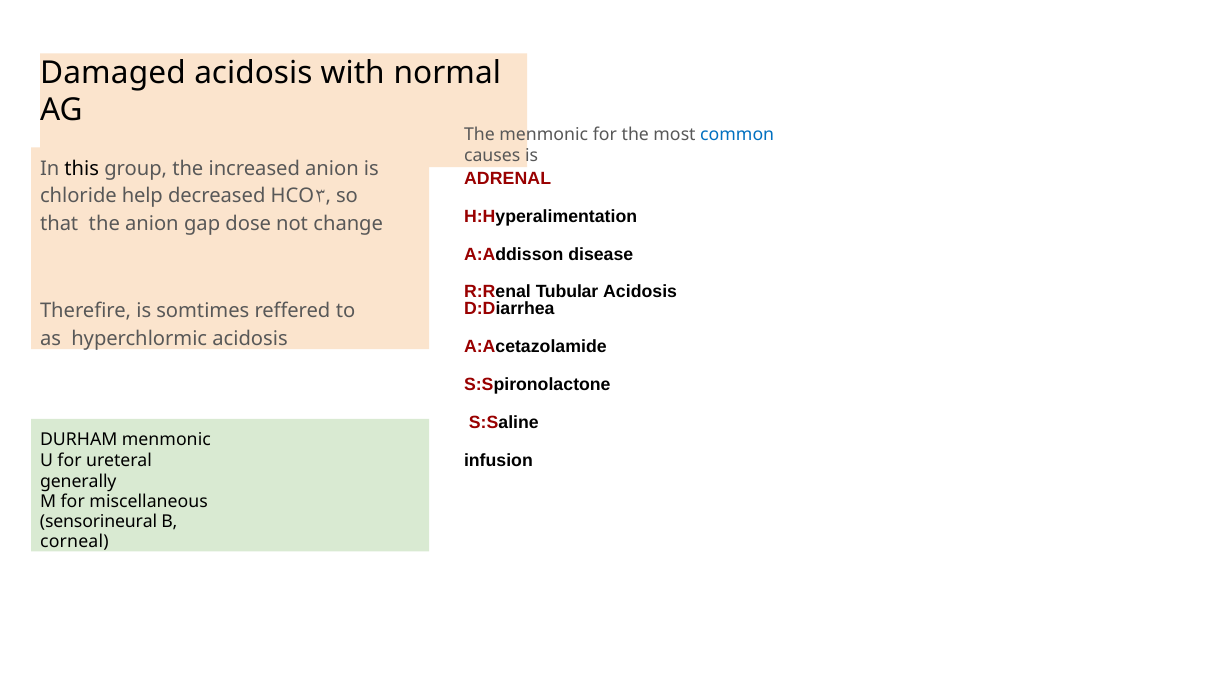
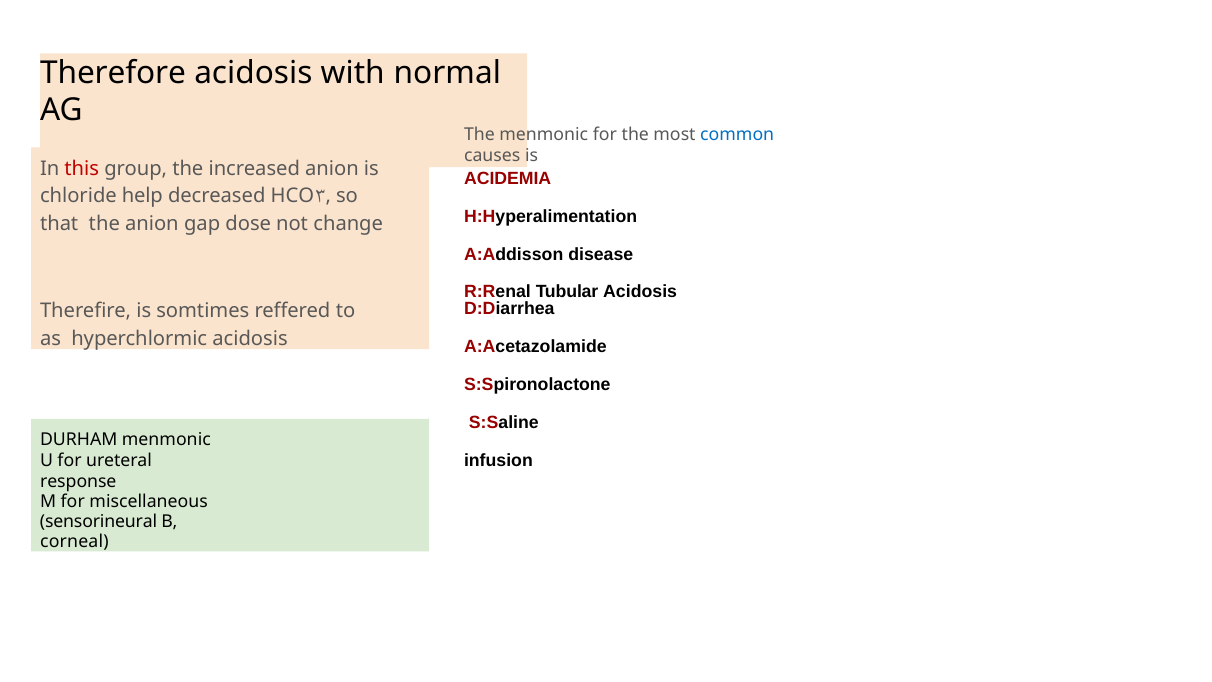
Damaged: Damaged -> Therefore
this colour: black -> red
ADRENAL: ADRENAL -> ACIDEMIA
generally: generally -> response
